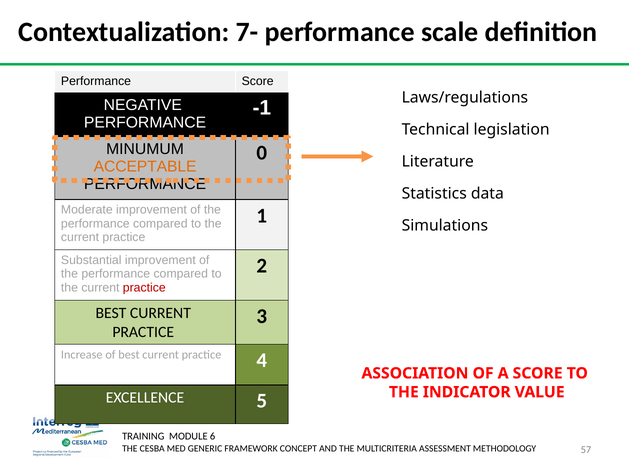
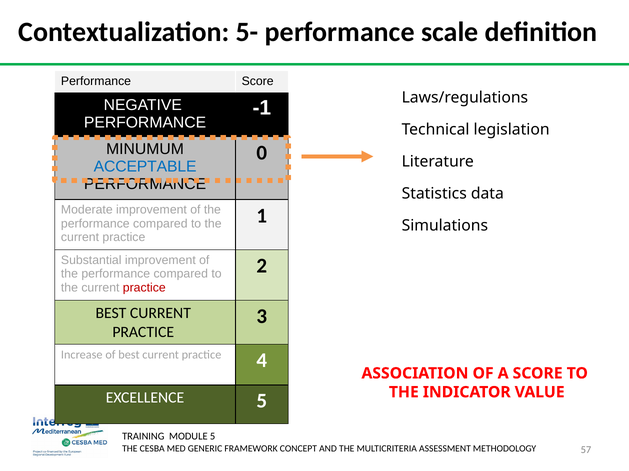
7-: 7- -> 5-
ACCEPTABLE colour: orange -> blue
6 at (213, 437): 6 -> 5
